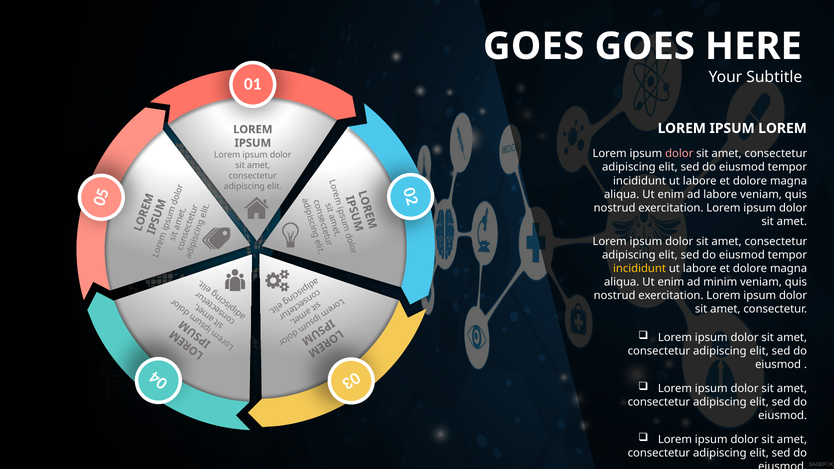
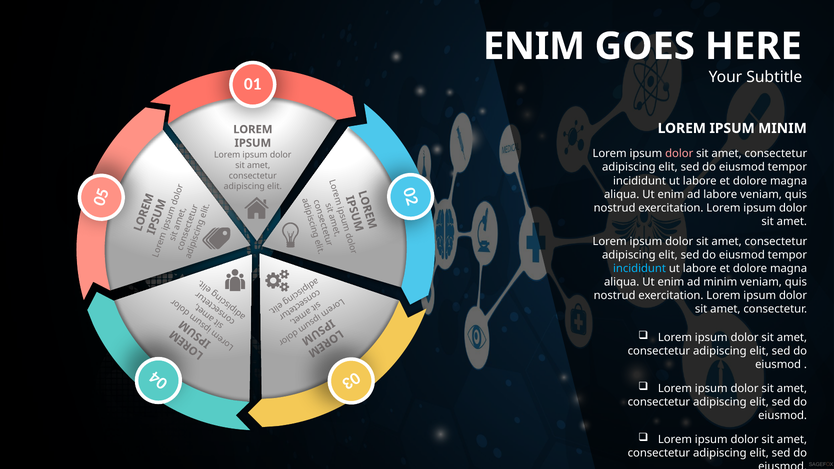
GOES at (534, 46): GOES -> ENIM
LOREM at (783, 128): LOREM -> MINIM
incididunt at (640, 269) colour: yellow -> light blue
